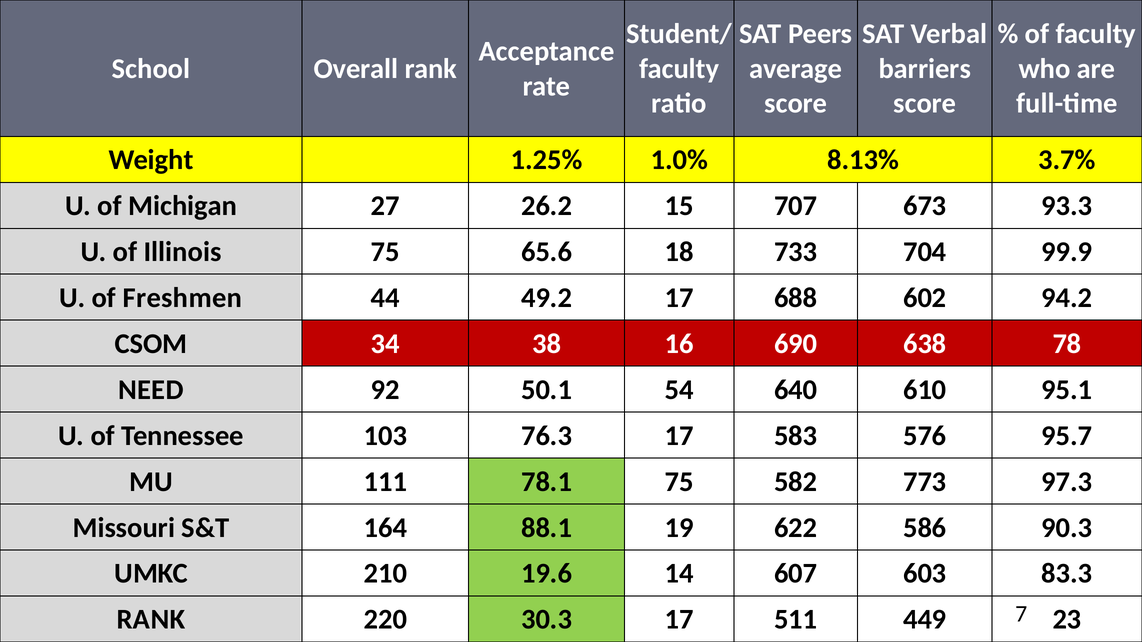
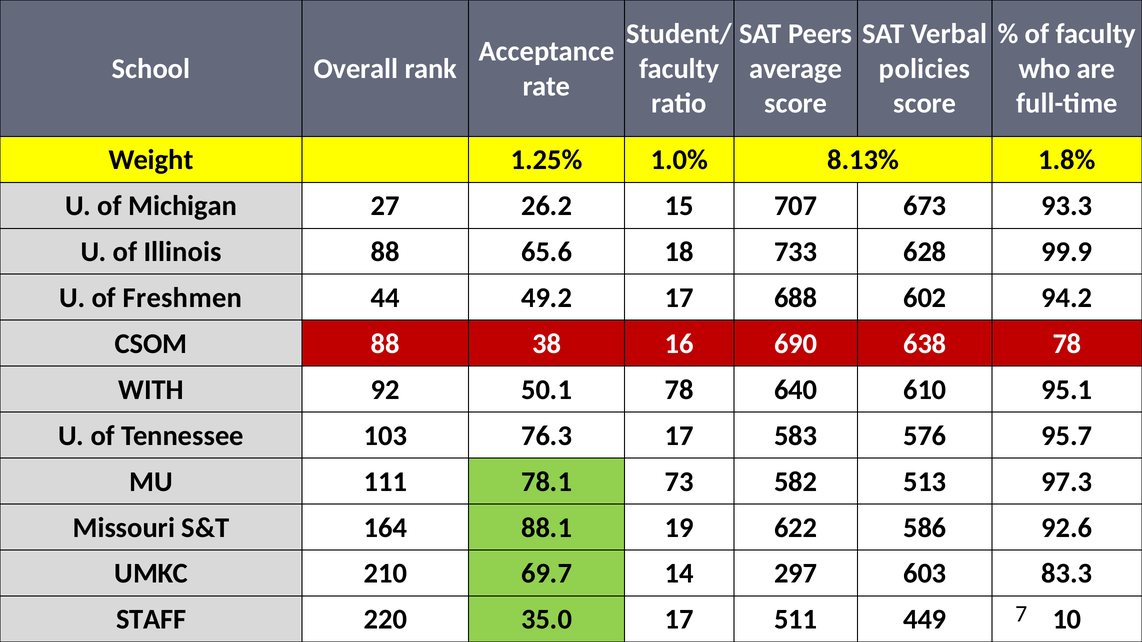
barriers: barriers -> policies
3.7%: 3.7% -> 1.8%
Illinois 75: 75 -> 88
704: 704 -> 628
CSOM 34: 34 -> 88
NEED: NEED -> WITH
50.1 54: 54 -> 78
78.1 75: 75 -> 73
773: 773 -> 513
90.3: 90.3 -> 92.6
19.6: 19.6 -> 69.7
607: 607 -> 297
RANK at (151, 620): RANK -> STAFF
30.3: 30.3 -> 35.0
23: 23 -> 10
